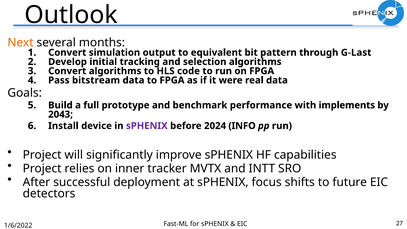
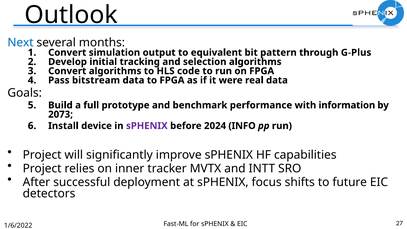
Next colour: orange -> blue
G-Last: G-Last -> G-Plus
implements: implements -> information
2043: 2043 -> 2073
